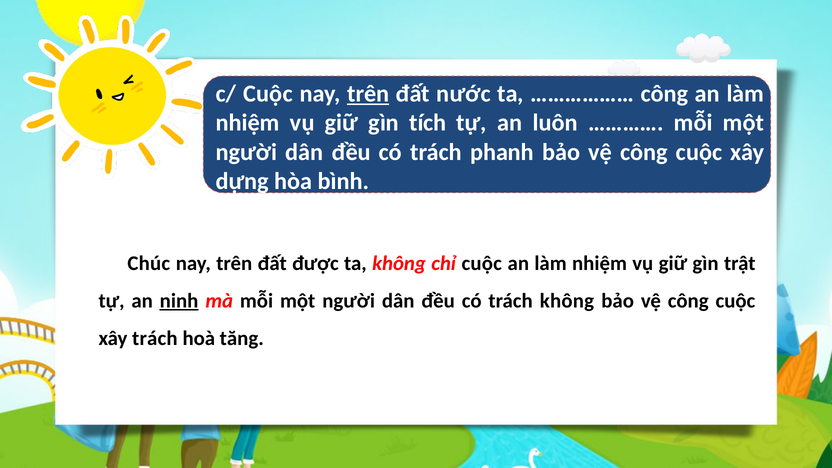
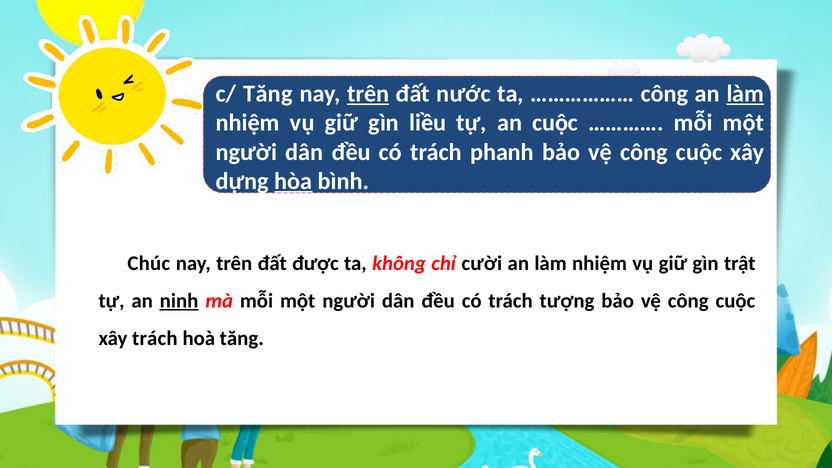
c/ Cuộc: Cuộc -> Tăng
làm at (745, 94) underline: none -> present
tích: tích -> liều
an luôn: luôn -> cuộc
hòa underline: none -> present
chỉ cuộc: cuộc -> cười
trách không: không -> tượng
